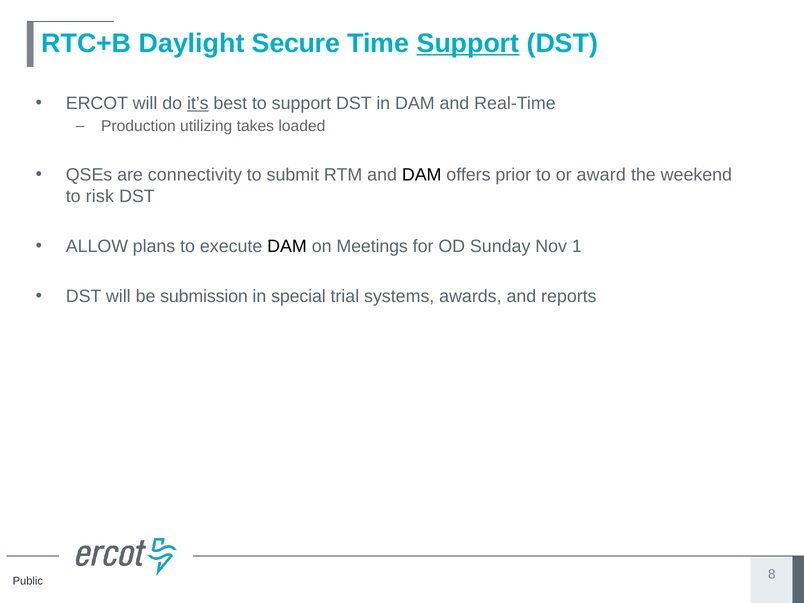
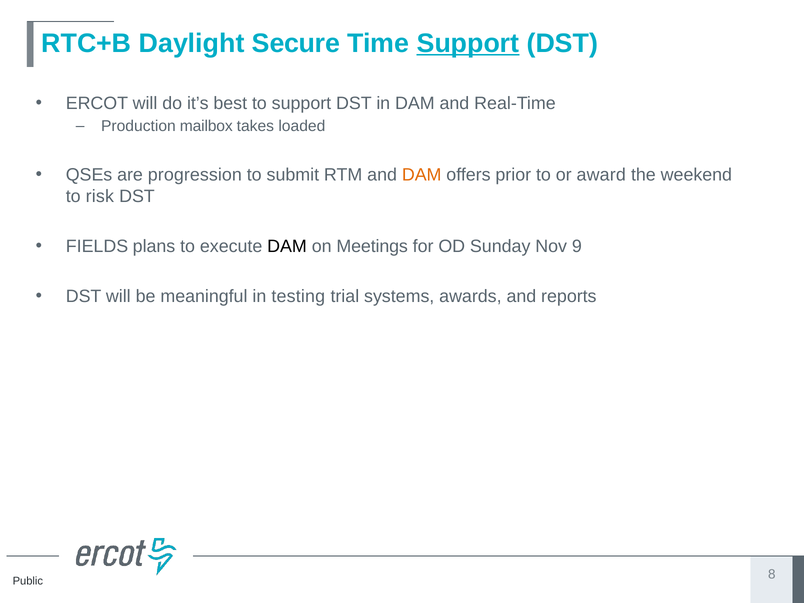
it’s underline: present -> none
utilizing: utilizing -> mailbox
connectivity: connectivity -> progression
DAM at (422, 175) colour: black -> orange
ALLOW: ALLOW -> FIELDS
1: 1 -> 9
submission: submission -> meaningful
special: special -> testing
